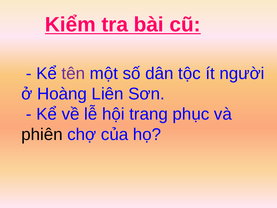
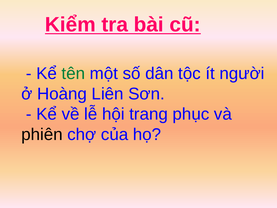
tên colour: purple -> green
